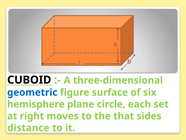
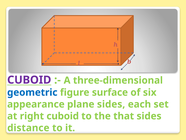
CUBOID at (29, 80) colour: black -> purple
hemisphere: hemisphere -> appearance
plane circle: circle -> sides
right moves: moves -> cuboid
